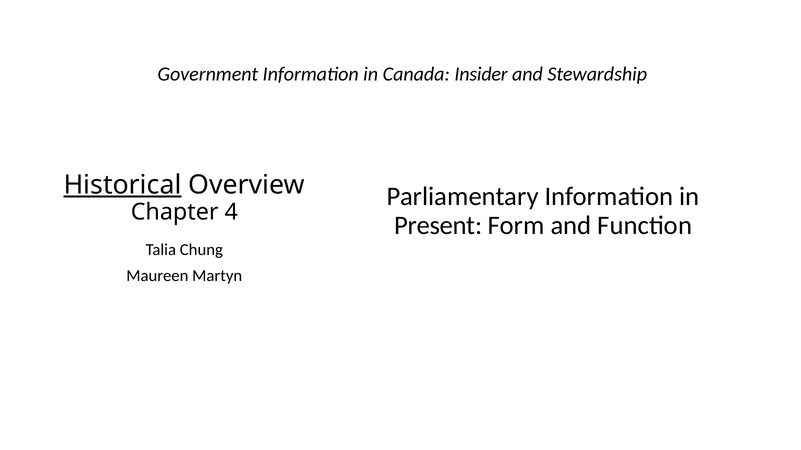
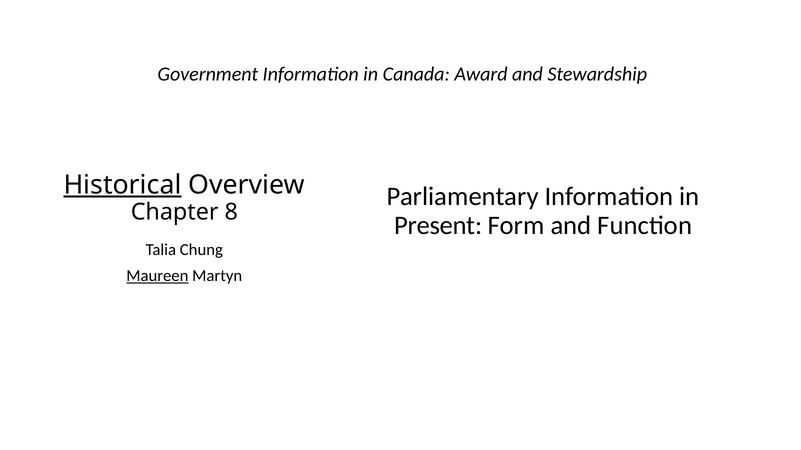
Insider: Insider -> Award
4: 4 -> 8
Maureen underline: none -> present
